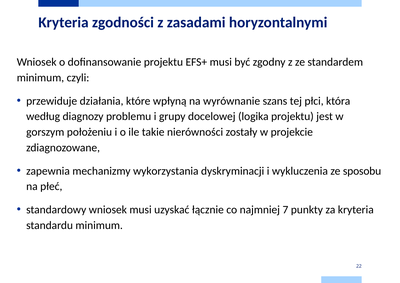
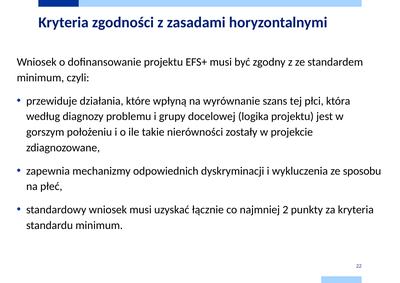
wykorzystania: wykorzystania -> odpowiednich
7: 7 -> 2
